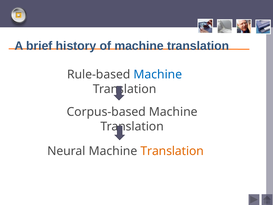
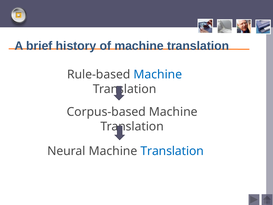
Translation at (172, 151) colour: orange -> blue
